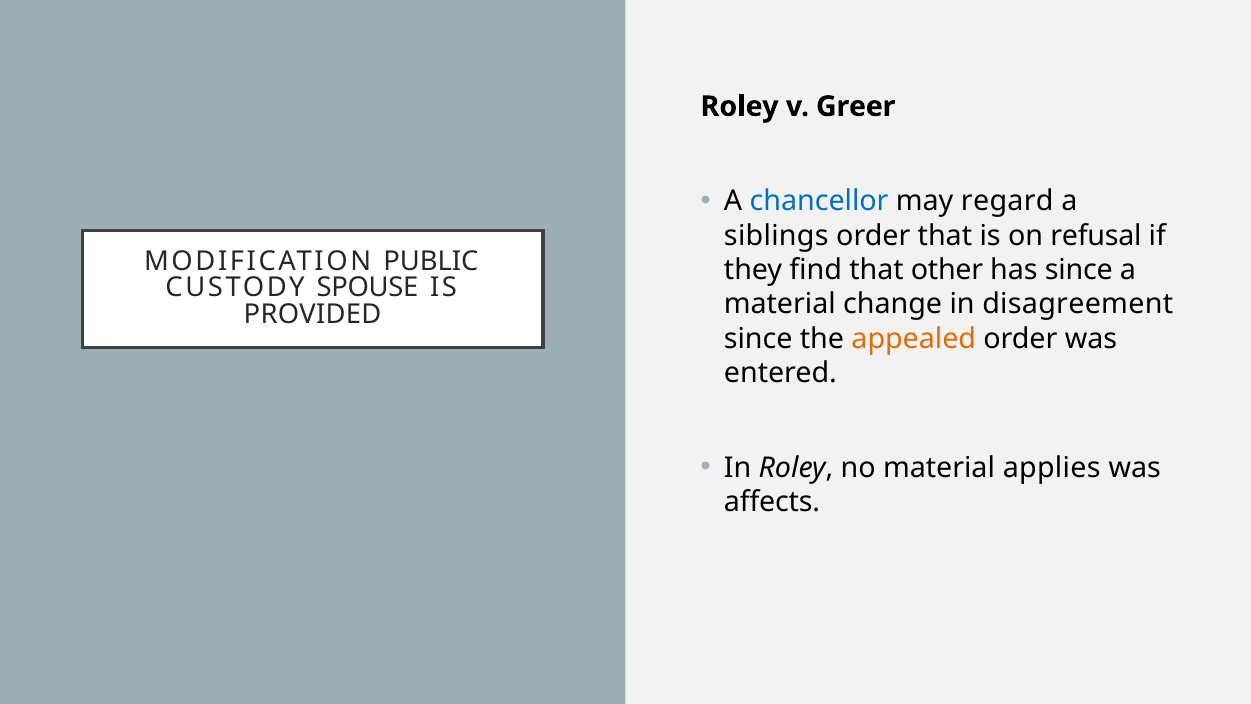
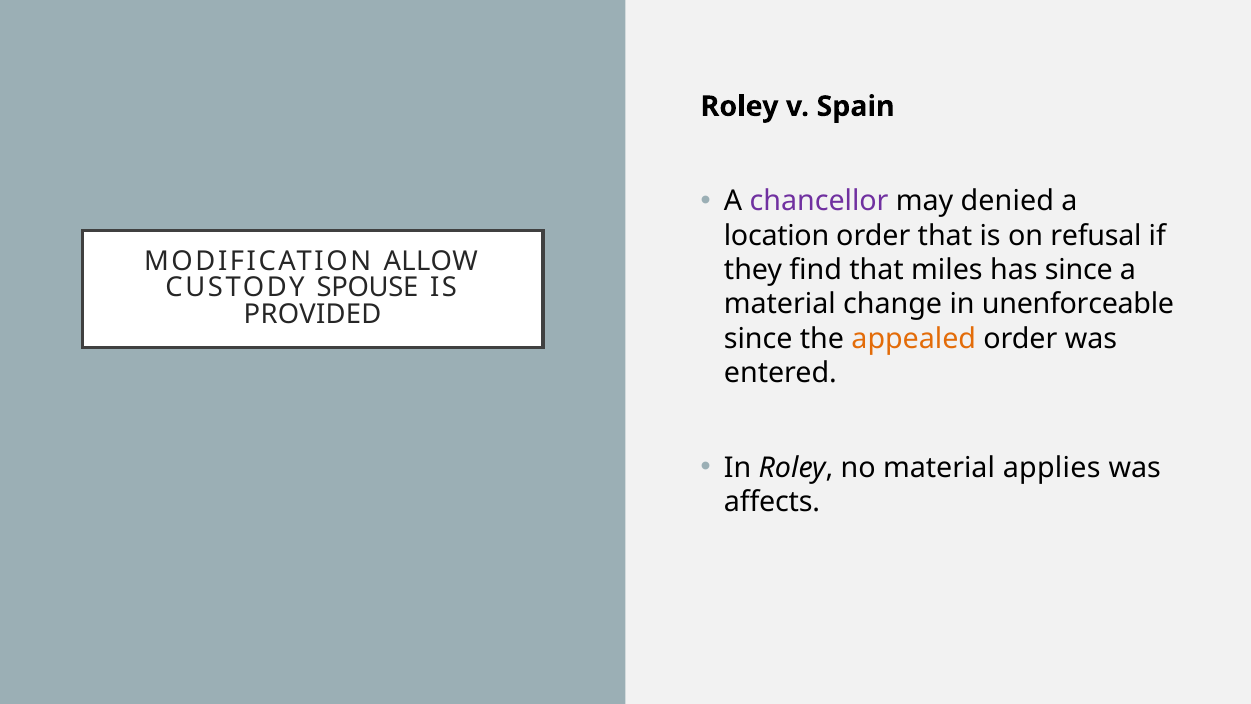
Greer: Greer -> Spain
chancellor colour: blue -> purple
regard: regard -> denied
siblings: siblings -> location
PUBLIC: PUBLIC -> ALLOW
other: other -> miles
disagreement: disagreement -> unenforceable
